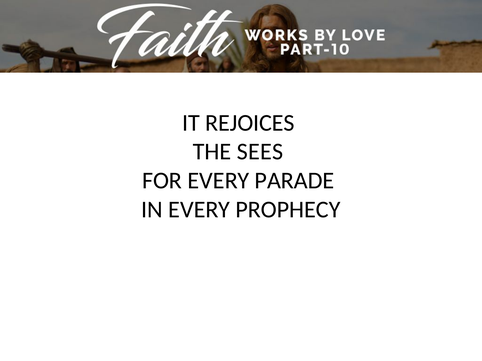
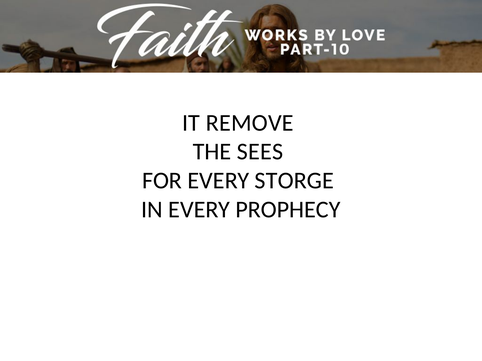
REJOICES: REJOICES -> REMOVE
PARADE: PARADE -> STORGE
